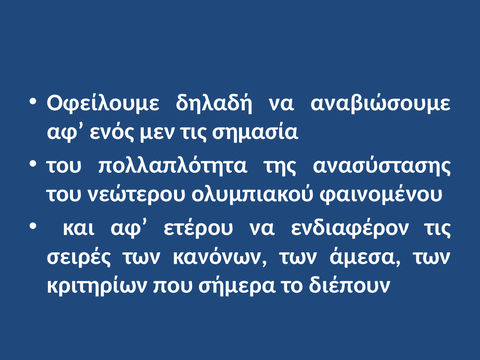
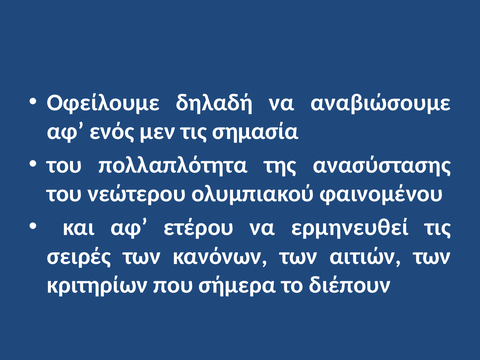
ενδιαφέρον: ενδιαφέρον -> ερμηνευθεί
άμεσα: άμεσα -> αιτιών
